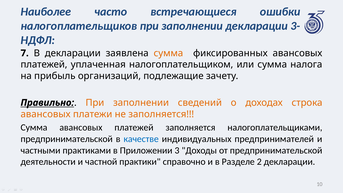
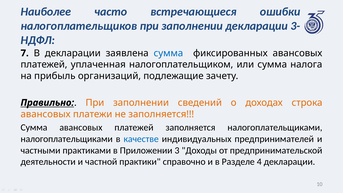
сумма at (168, 53) colour: orange -> blue
предпринимательской at (67, 139): предпринимательской -> налогоплательщиками
2: 2 -> 4
